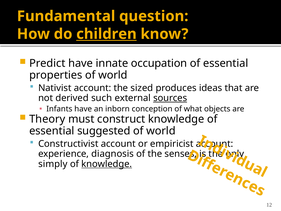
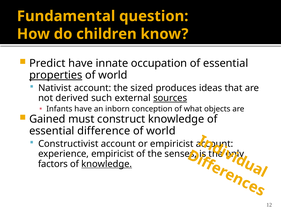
children underline: present -> none
properties underline: none -> present
Theory: Theory -> Gained
suggested: suggested -> difference
experience diagnosis: diagnosis -> empiricist
simply: simply -> factors
